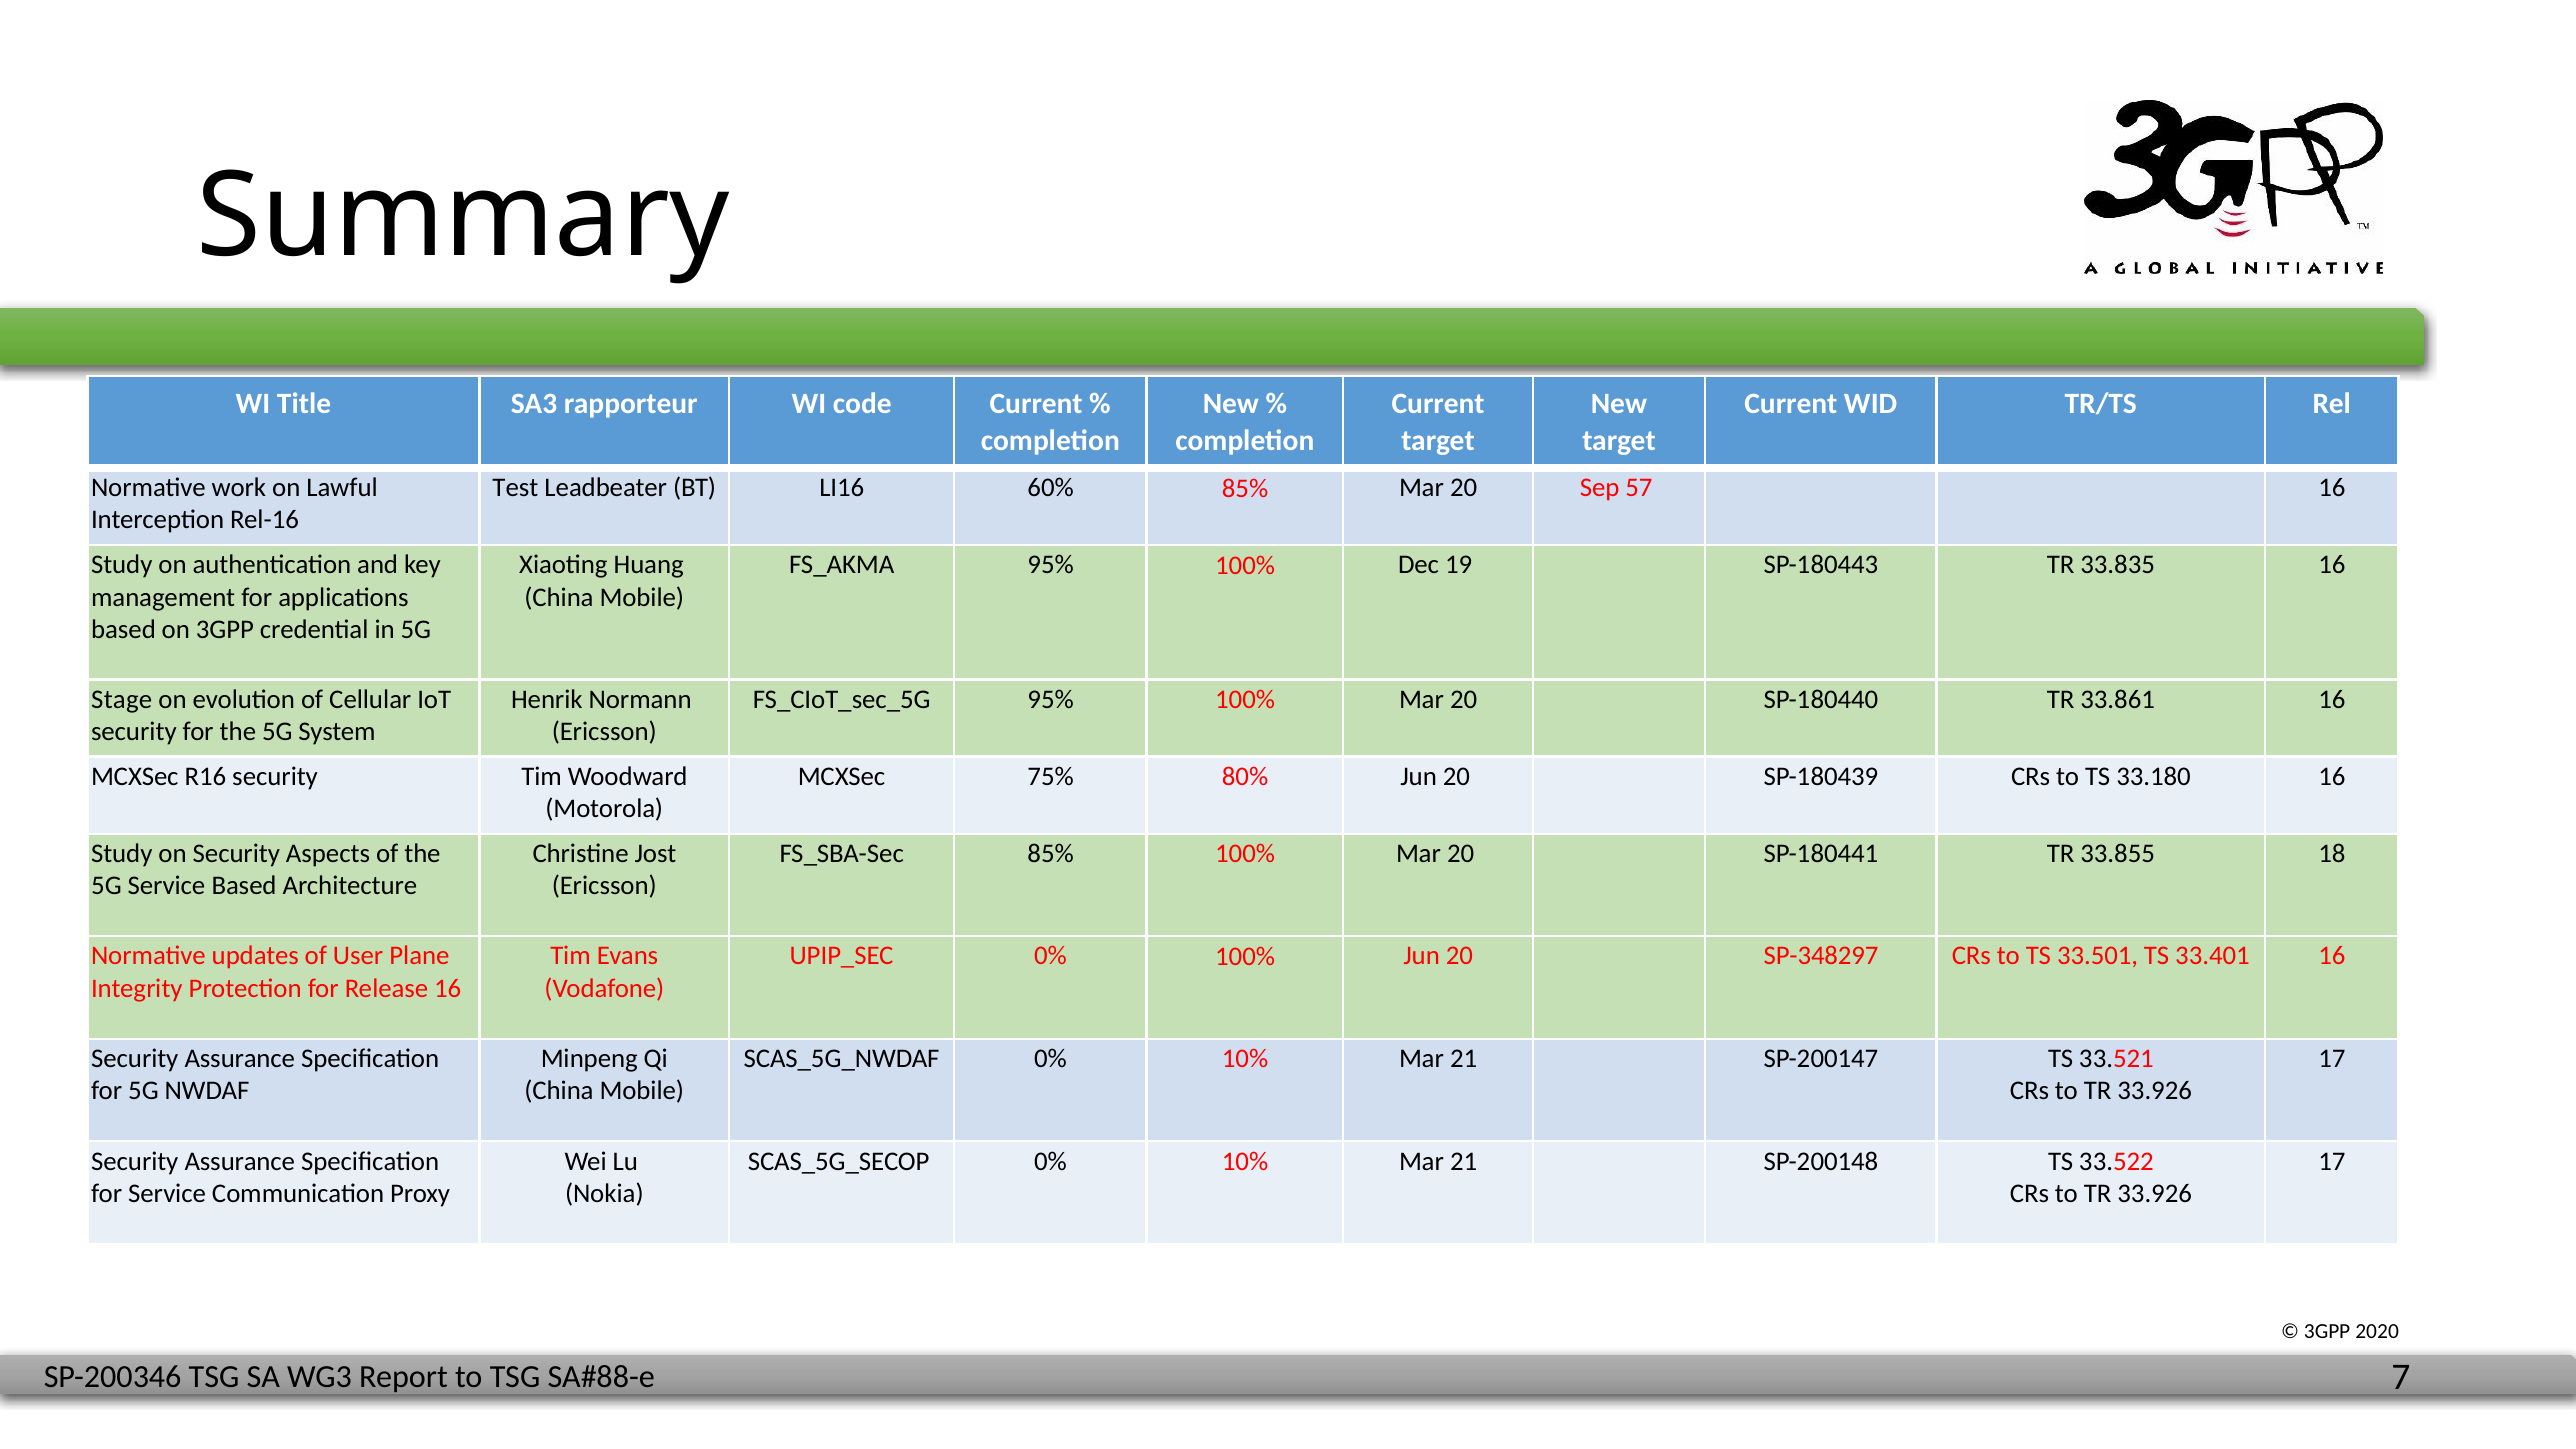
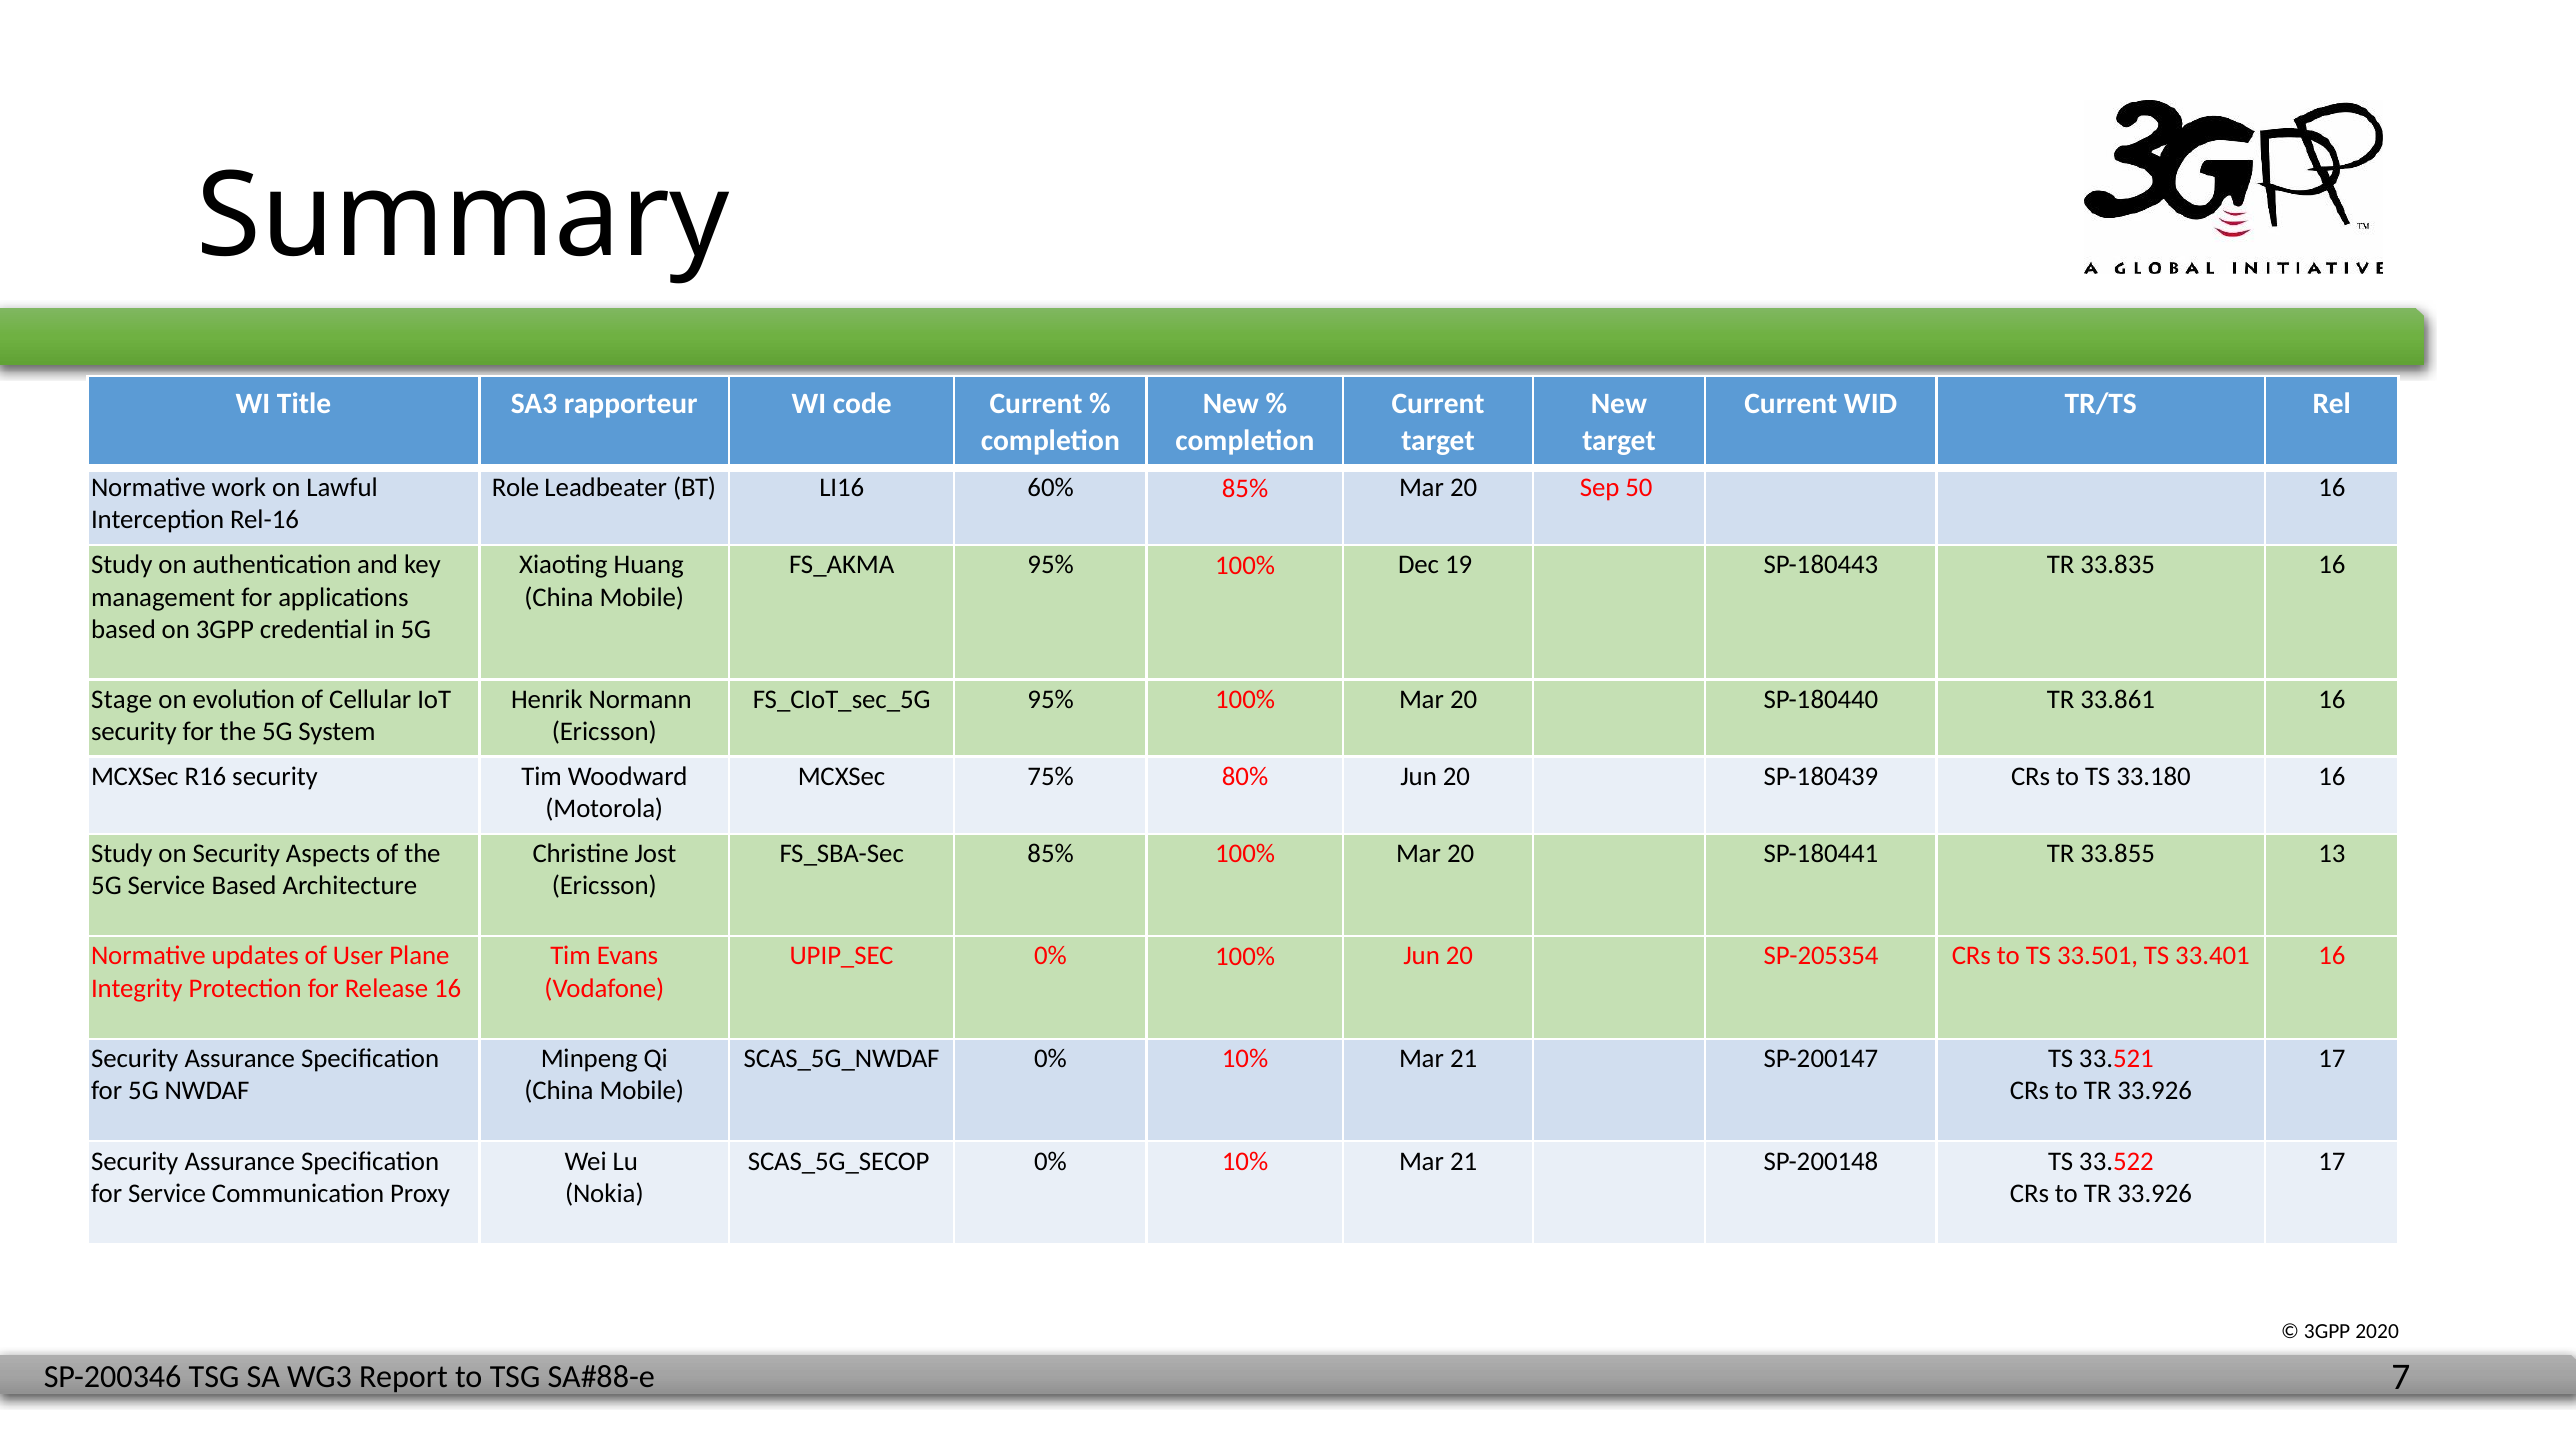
Test: Test -> Role
57: 57 -> 50
18: 18 -> 13
SP-348297: SP-348297 -> SP-205354
